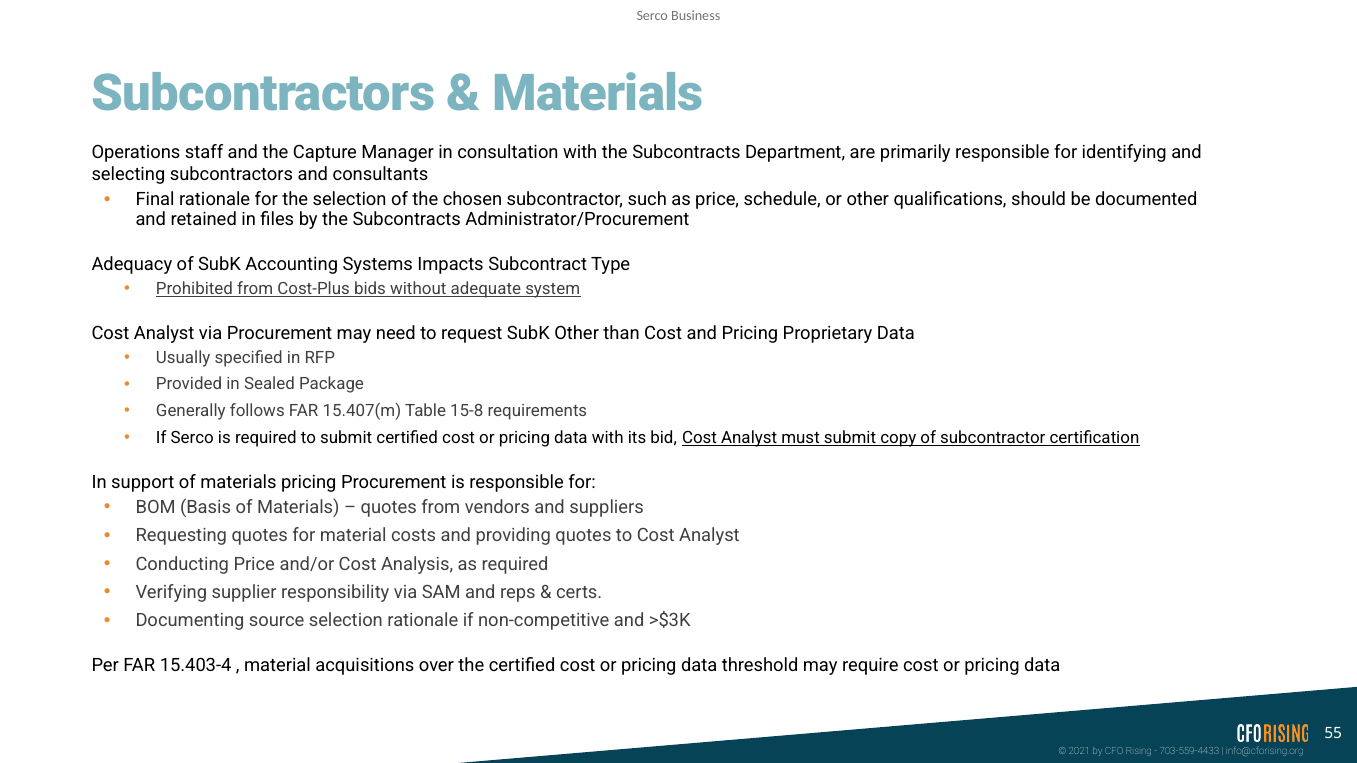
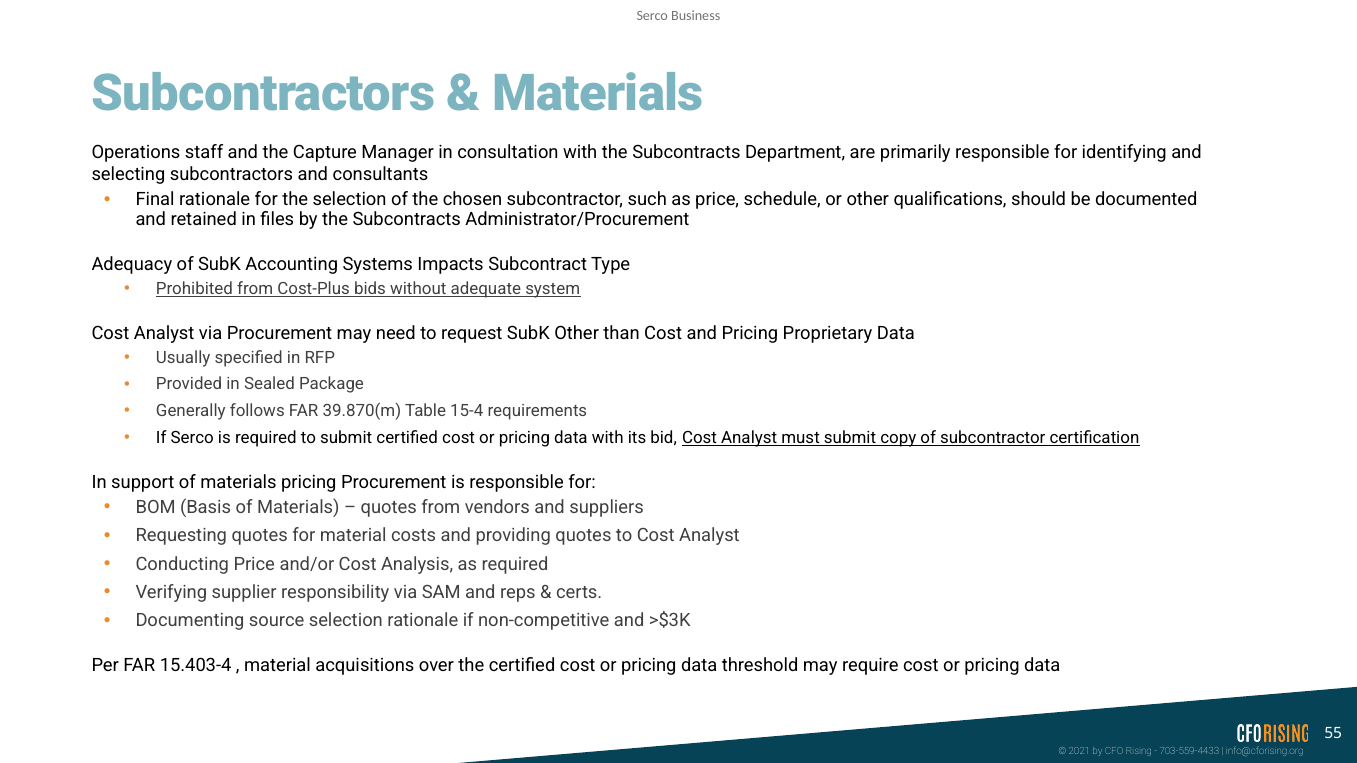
15.407(m: 15.407(m -> 39.870(m
15-8: 15-8 -> 15-4
